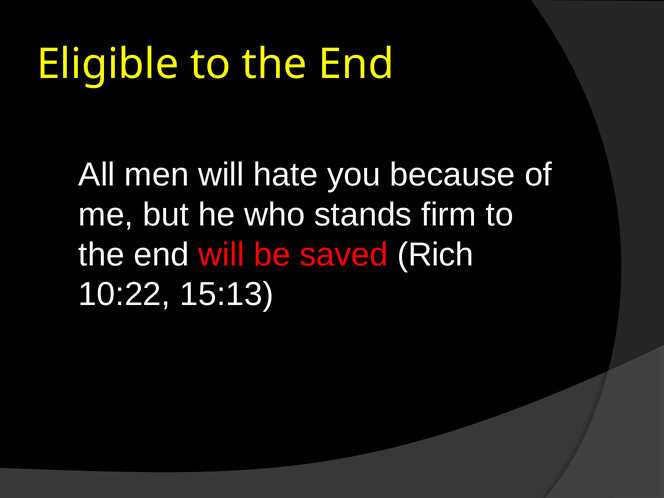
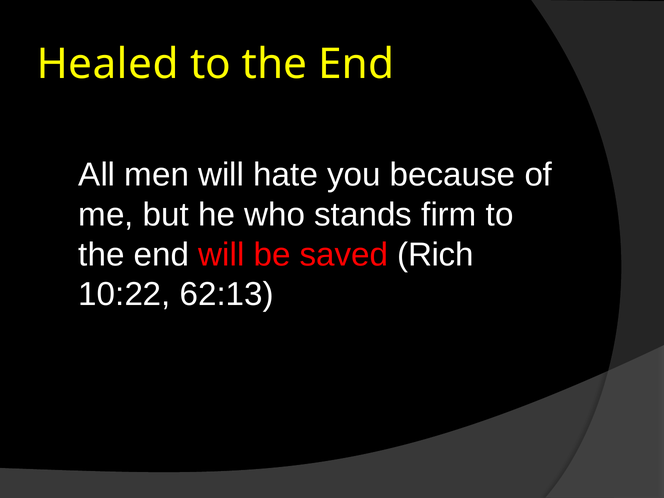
Eligible: Eligible -> Healed
15:13: 15:13 -> 62:13
